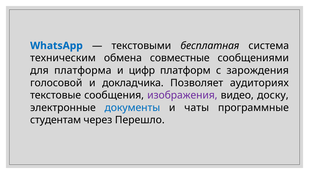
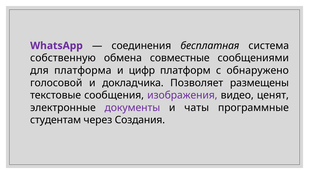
WhatsApp colour: blue -> purple
текстовыми: текстовыми -> соединения
техническим: техническим -> собственную
зарождения: зарождения -> обнаружено
аудиториях: аудиториях -> размещены
доску: доску -> ценят
документы colour: blue -> purple
Перешло: Перешло -> Создания
